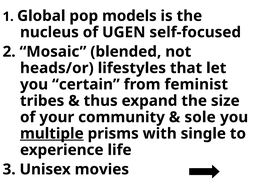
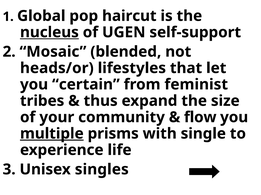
models: models -> haircut
nucleus underline: none -> present
self-focused: self-focused -> self-support
sole: sole -> flow
movies: movies -> singles
